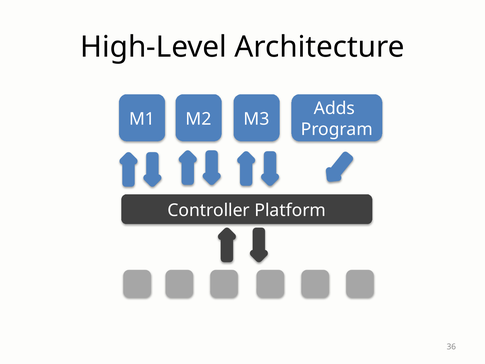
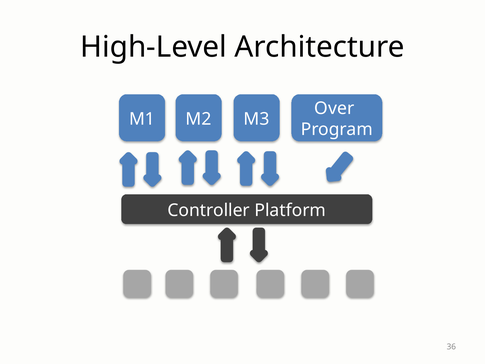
Adds: Adds -> Over
